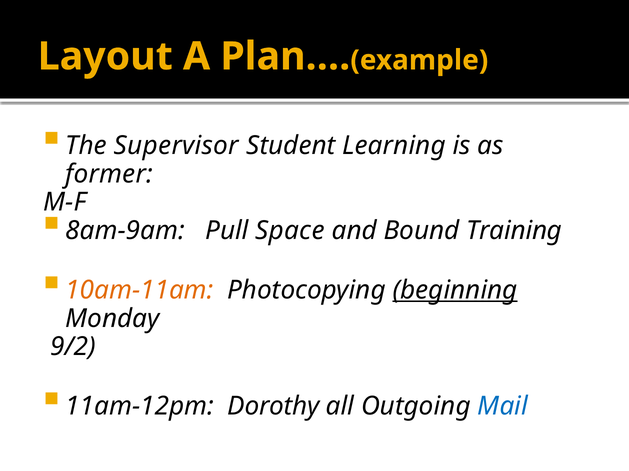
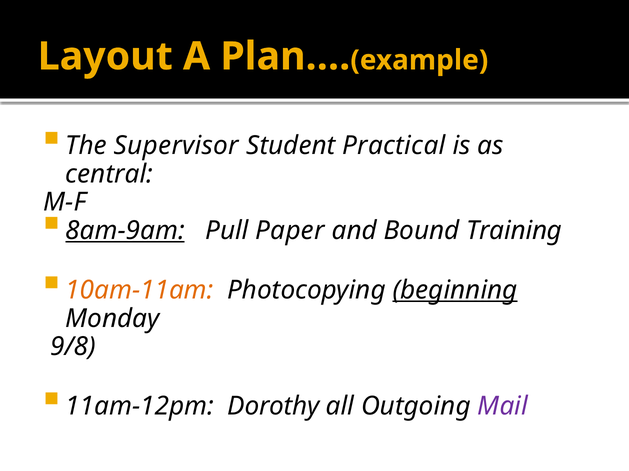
Learning: Learning -> Practical
former: former -> central
8am-9am underline: none -> present
Space: Space -> Paper
9/2: 9/2 -> 9/8
Mail colour: blue -> purple
